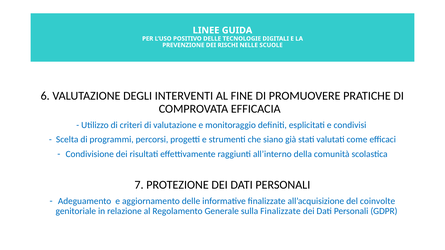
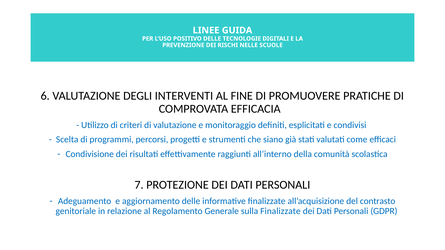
coinvolte: coinvolte -> contrasto
